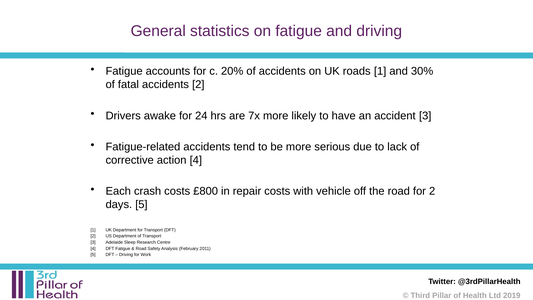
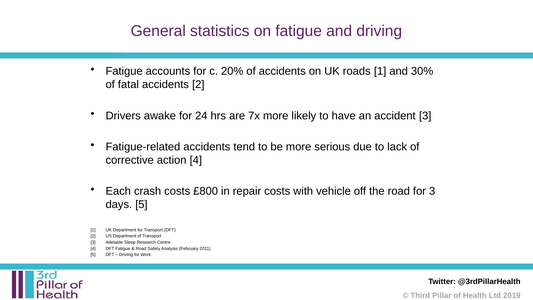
for 2: 2 -> 3
